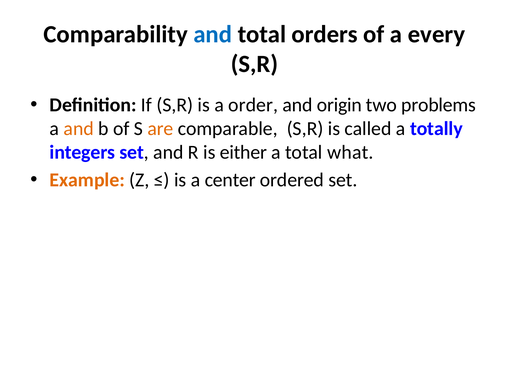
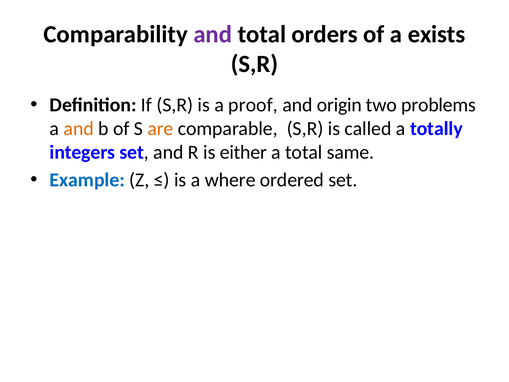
and at (213, 34) colour: blue -> purple
every: every -> exists
order: order -> proof
what: what -> same
Example colour: orange -> blue
center: center -> where
